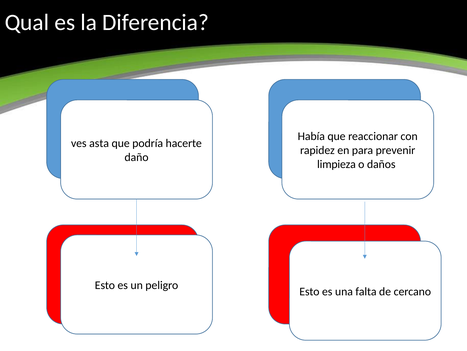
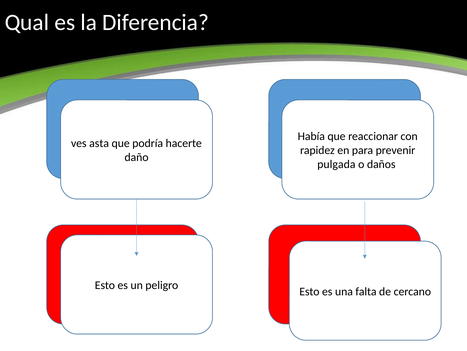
limpieza: limpieza -> pulgada
